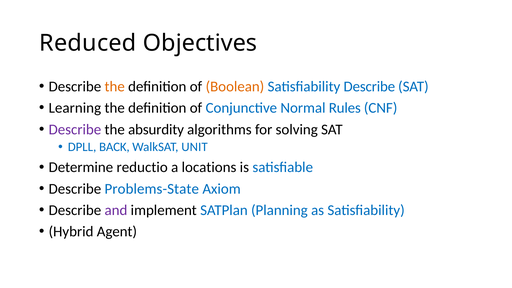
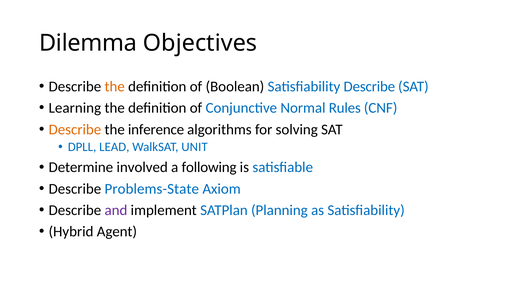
Reduced: Reduced -> Dilemma
Boolean colour: orange -> black
Describe at (75, 129) colour: purple -> orange
absurdity: absurdity -> inference
BACK: BACK -> LEAD
reductio: reductio -> involved
locations: locations -> following
